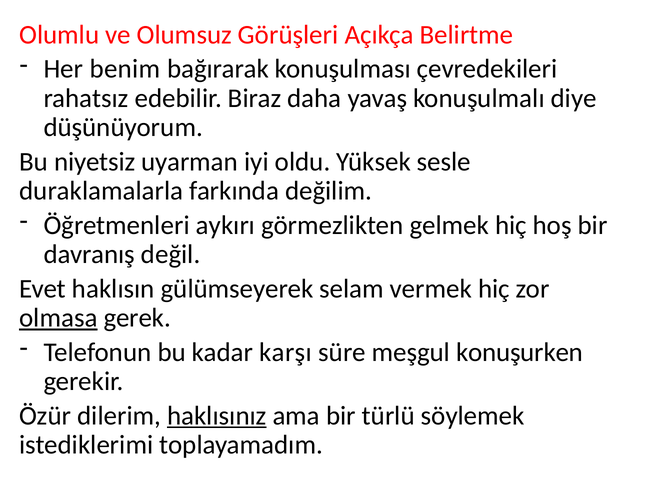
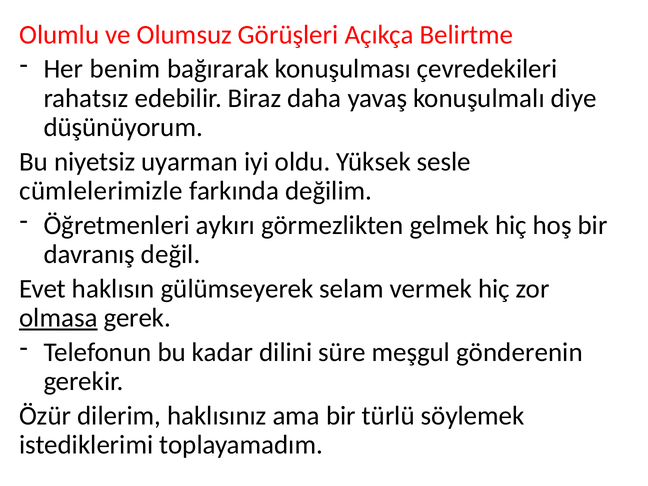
duraklamalarla: duraklamalarla -> cümlelerimizle
karşı: karşı -> dilini
konuşurken: konuşurken -> gönderenin
haklısınız underline: present -> none
